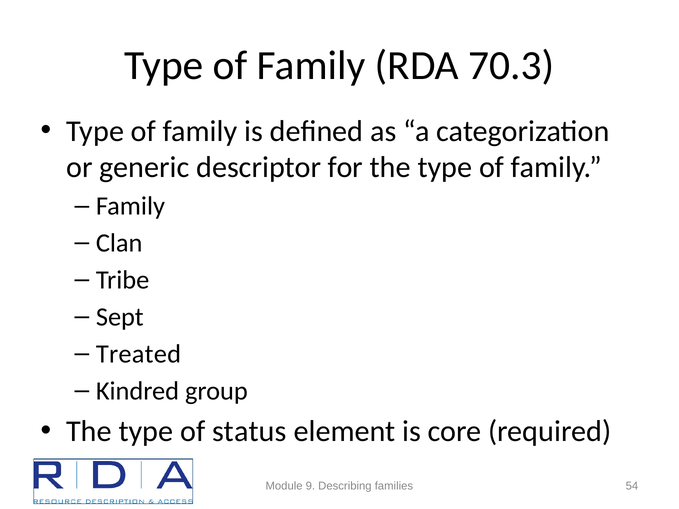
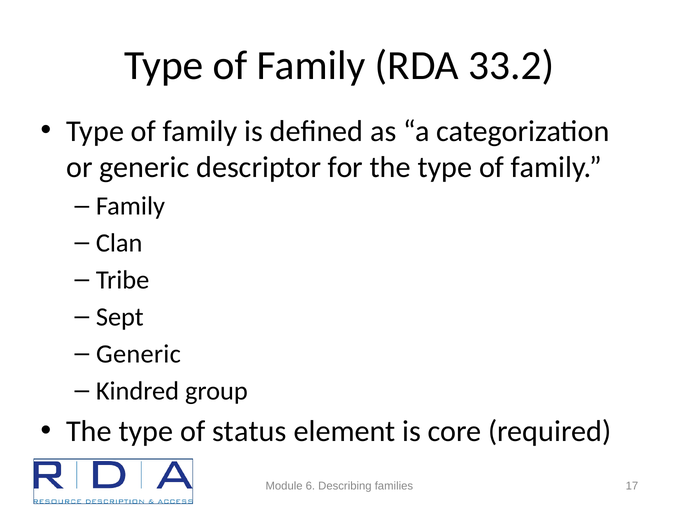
70.3: 70.3 -> 33.2
Treated at (138, 354): Treated -> Generic
9: 9 -> 6
54: 54 -> 17
